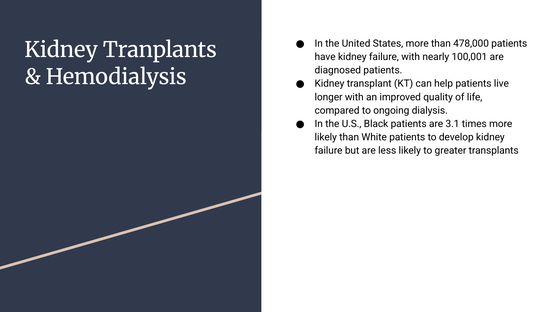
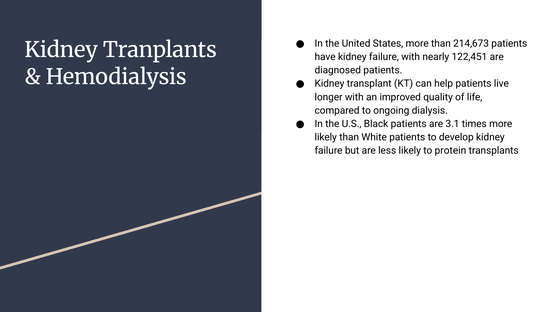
478,000: 478,000 -> 214,673
100,001: 100,001 -> 122,451
greater: greater -> protein
